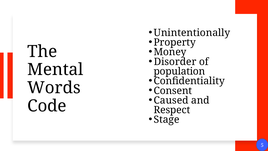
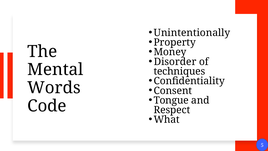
population: population -> techniques
Caused: Caused -> Tongue
Stage: Stage -> What
